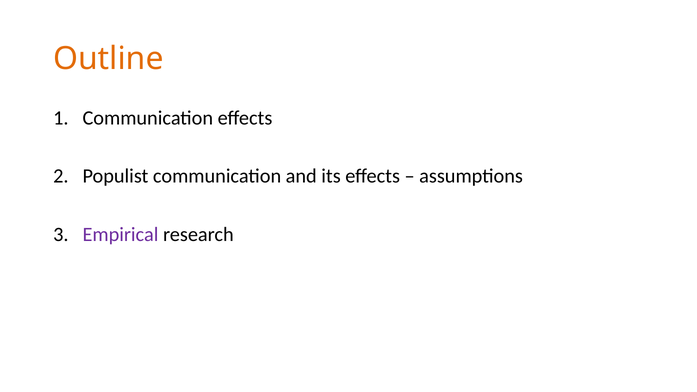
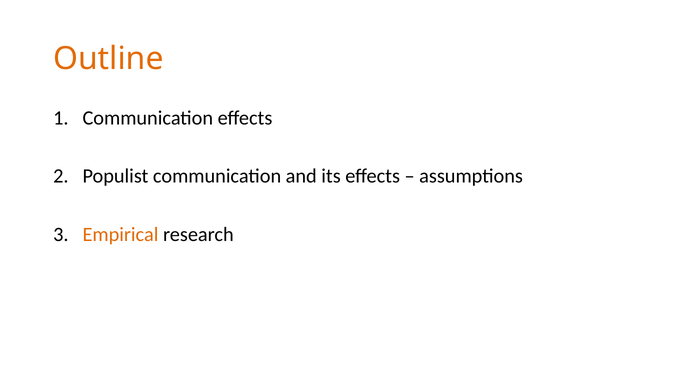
Empirical colour: purple -> orange
